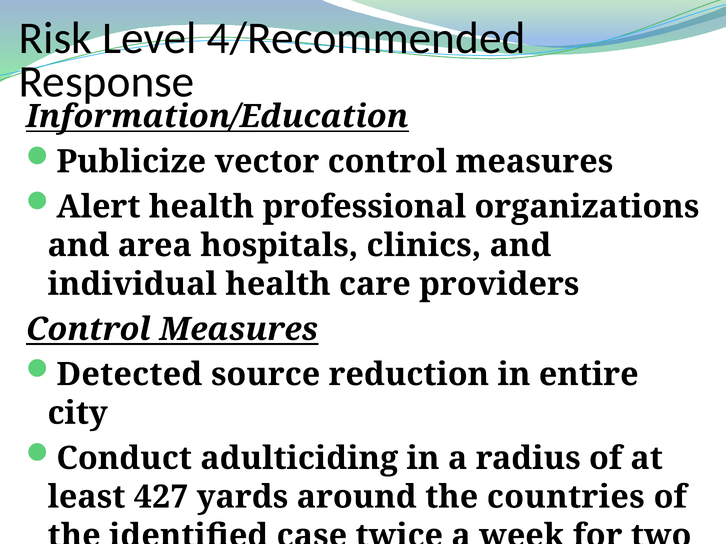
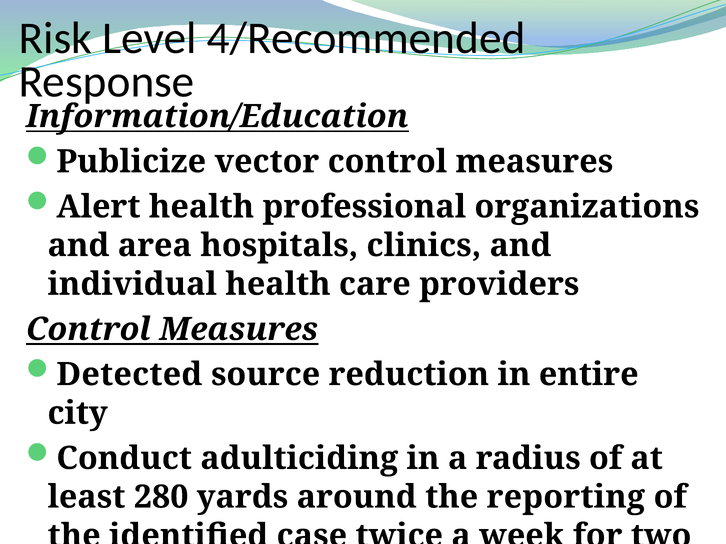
427: 427 -> 280
countries: countries -> reporting
